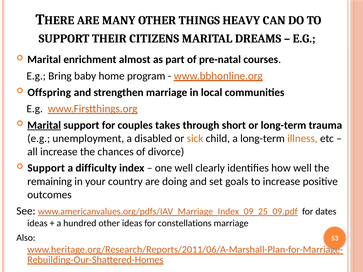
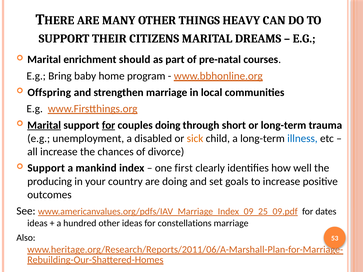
almost: almost -> should
for at (109, 125) underline: none -> present
couples takes: takes -> doing
illness colour: orange -> blue
difficulty: difficulty -> mankind
one well: well -> first
remaining: remaining -> producing
